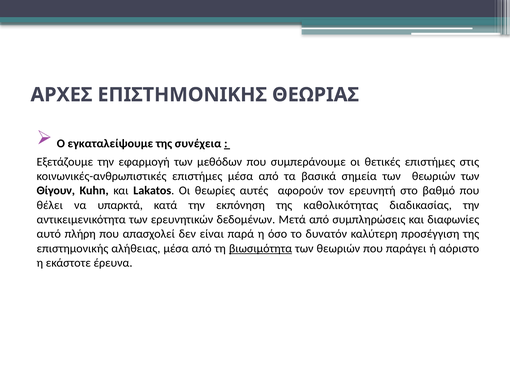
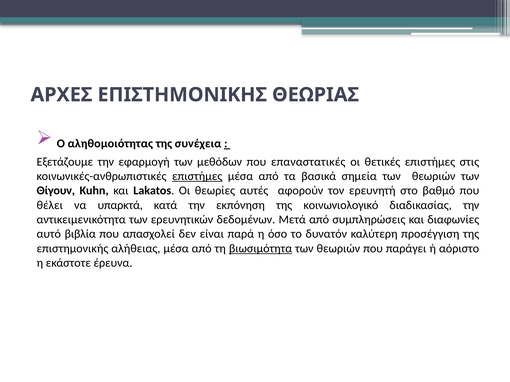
εγκαταλείψουμε: εγκαταλείψουμε -> αληθομοιότητας
συμπεράνουμε: συμπεράνουμε -> επαναστατικές
επιστήμες at (197, 176) underline: none -> present
καθολικότητας: καθολικότητας -> κοινωνιολογικό
πλήρη: πλήρη -> βιβλία
